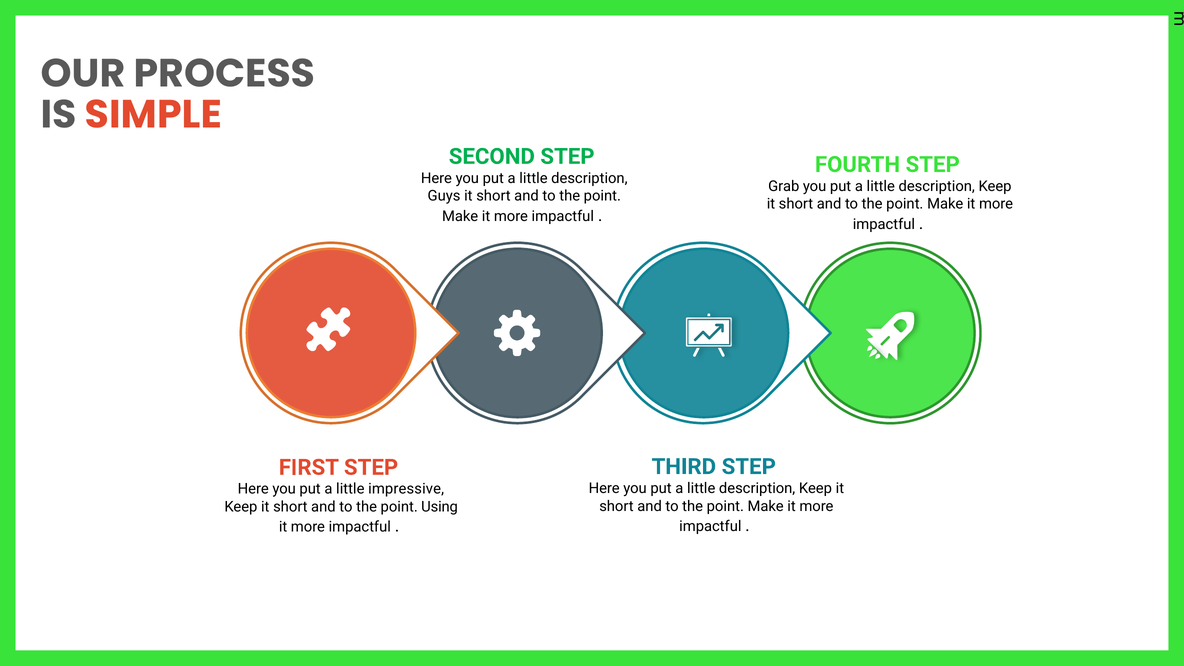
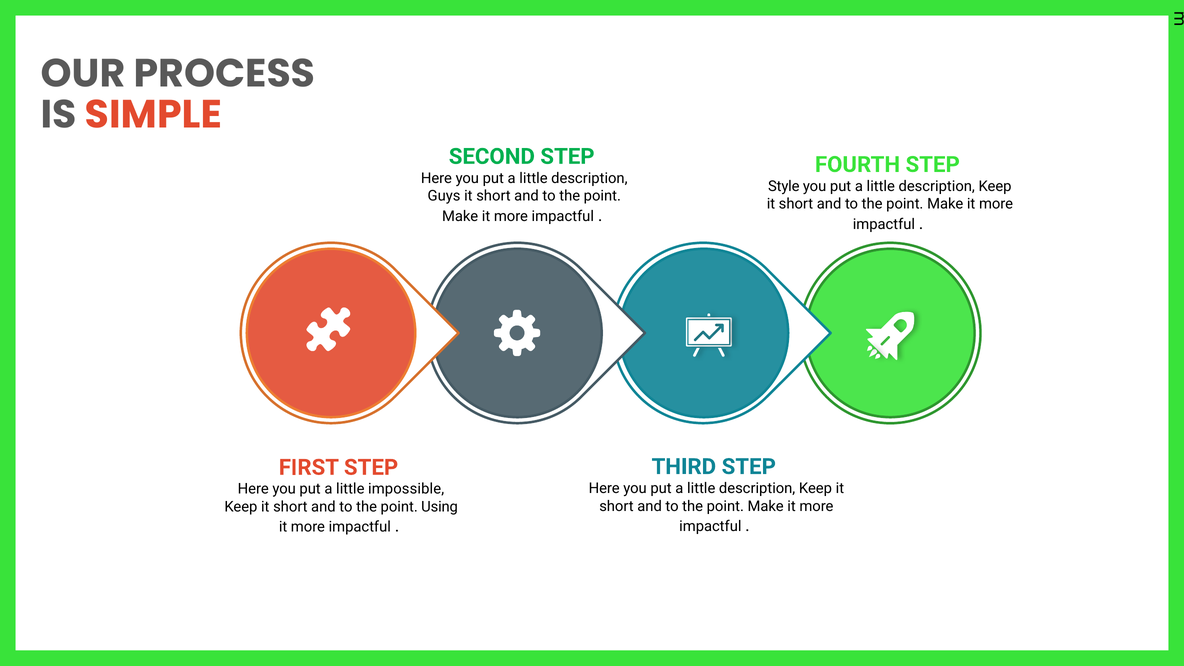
Grab: Grab -> Style
impressive: impressive -> impossible
